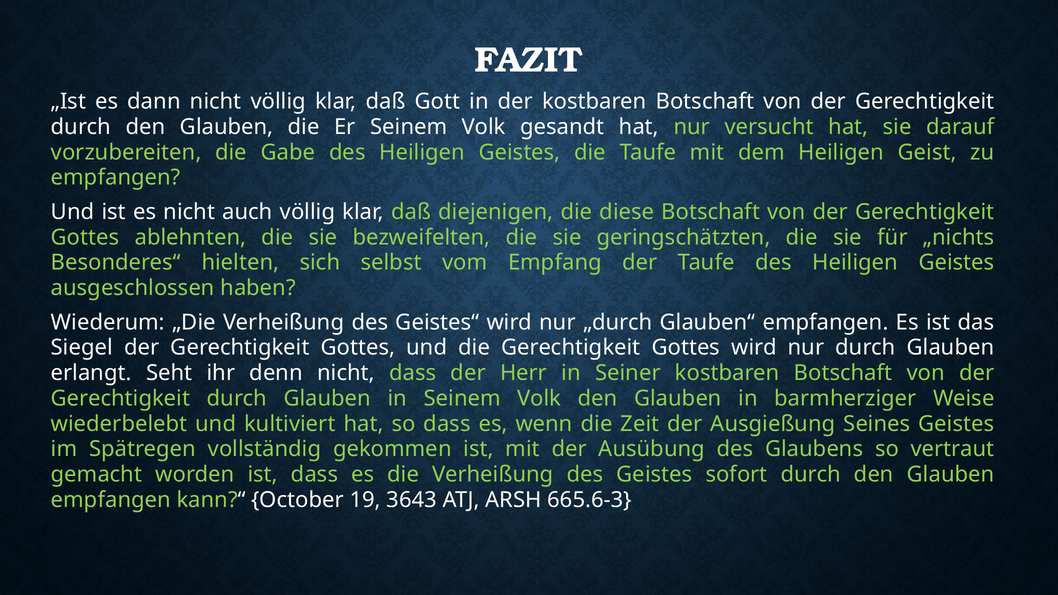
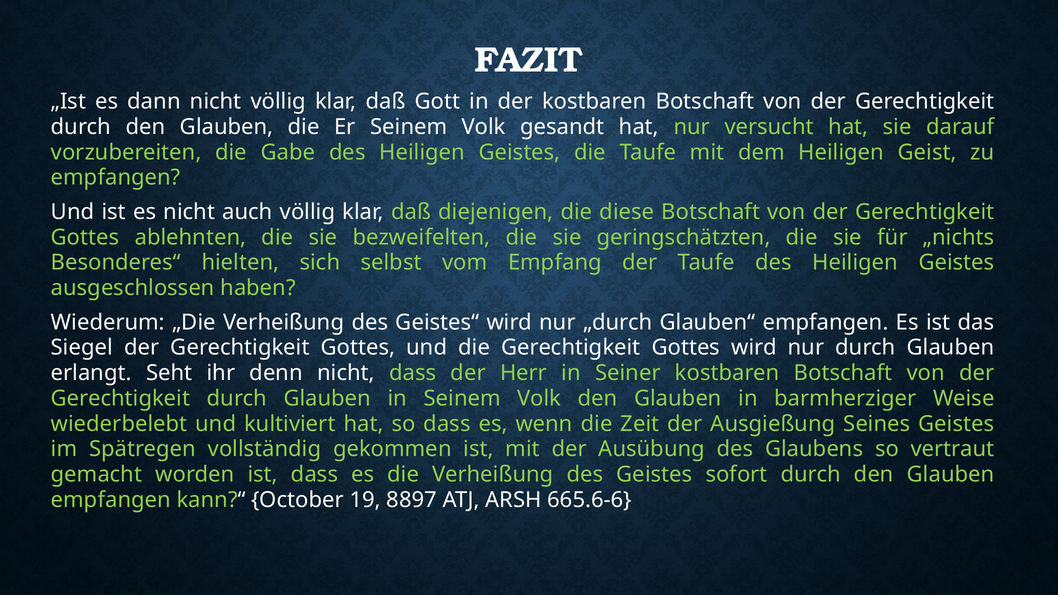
3643: 3643 -> 8897
665.6-3: 665.6-3 -> 665.6-6
